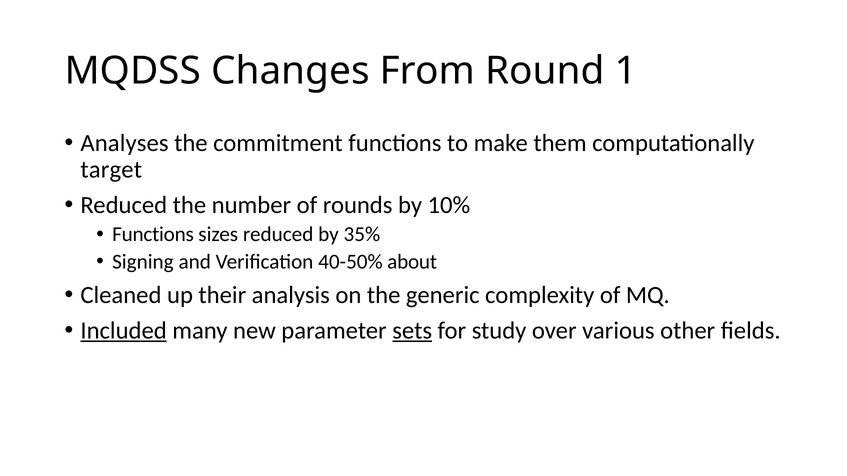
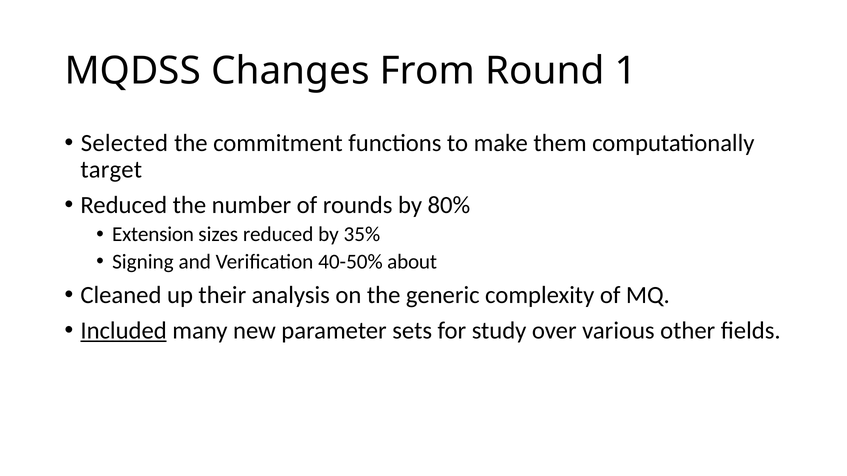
Analyses: Analyses -> Selected
10%: 10% -> 80%
Functions at (153, 235): Functions -> Extension
sets underline: present -> none
